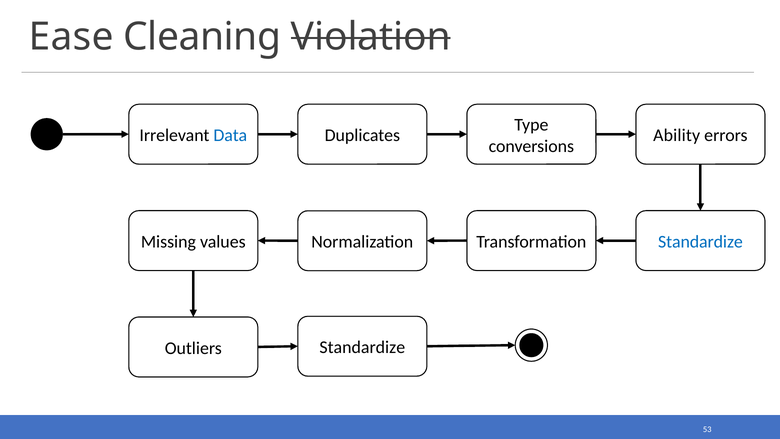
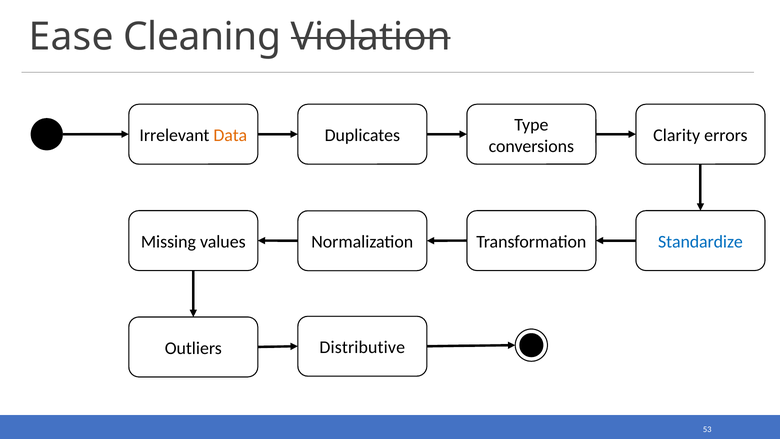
Data colour: blue -> orange
Ability: Ability -> Clarity
Outliers Standardize: Standardize -> Distributive
